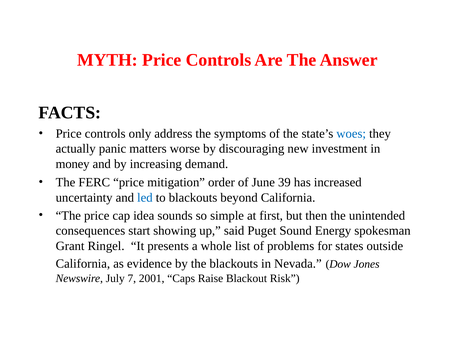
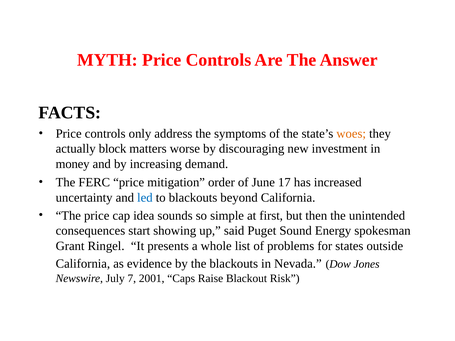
woes colour: blue -> orange
panic: panic -> block
39: 39 -> 17
